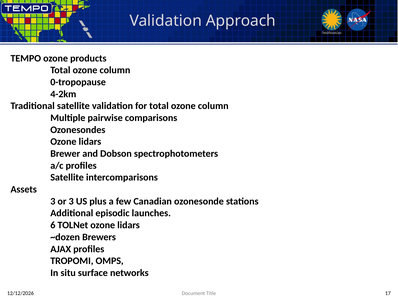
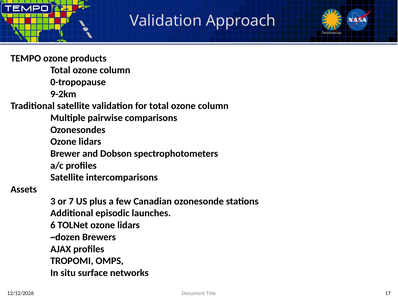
4-2km: 4-2km -> 9-2km
or 3: 3 -> 7
